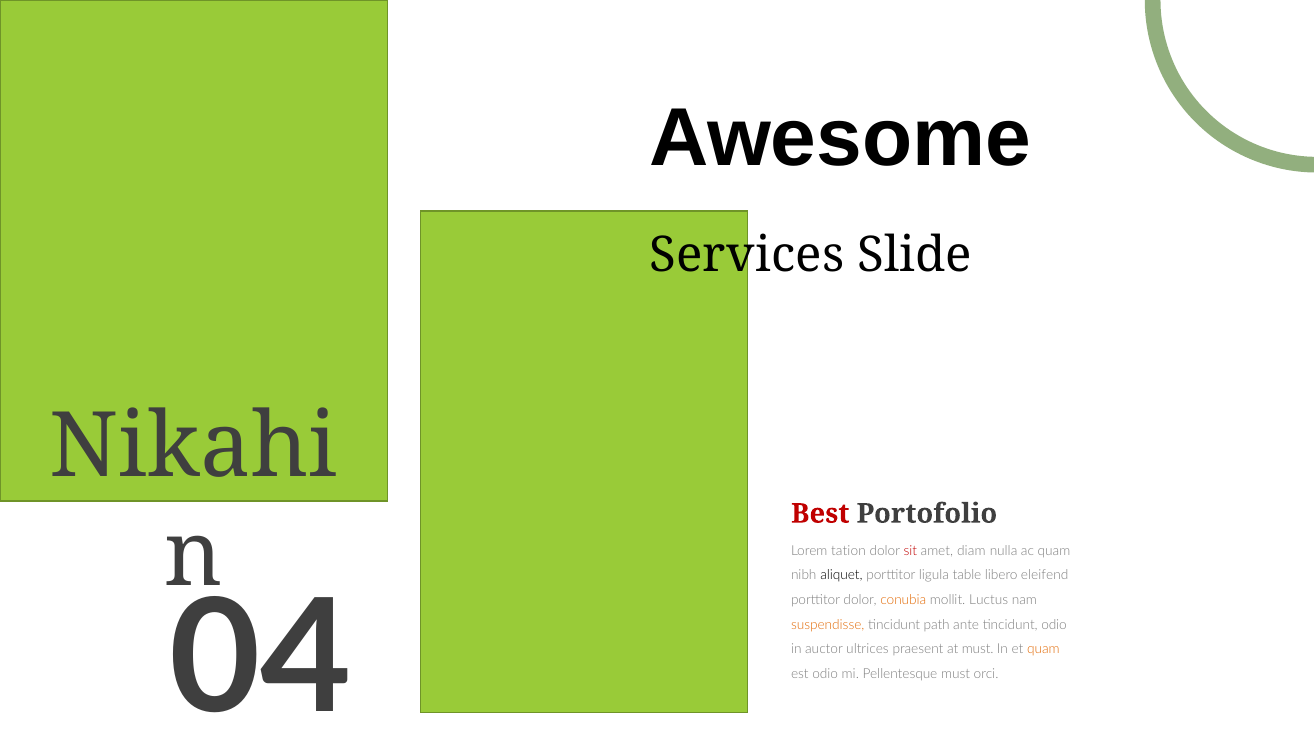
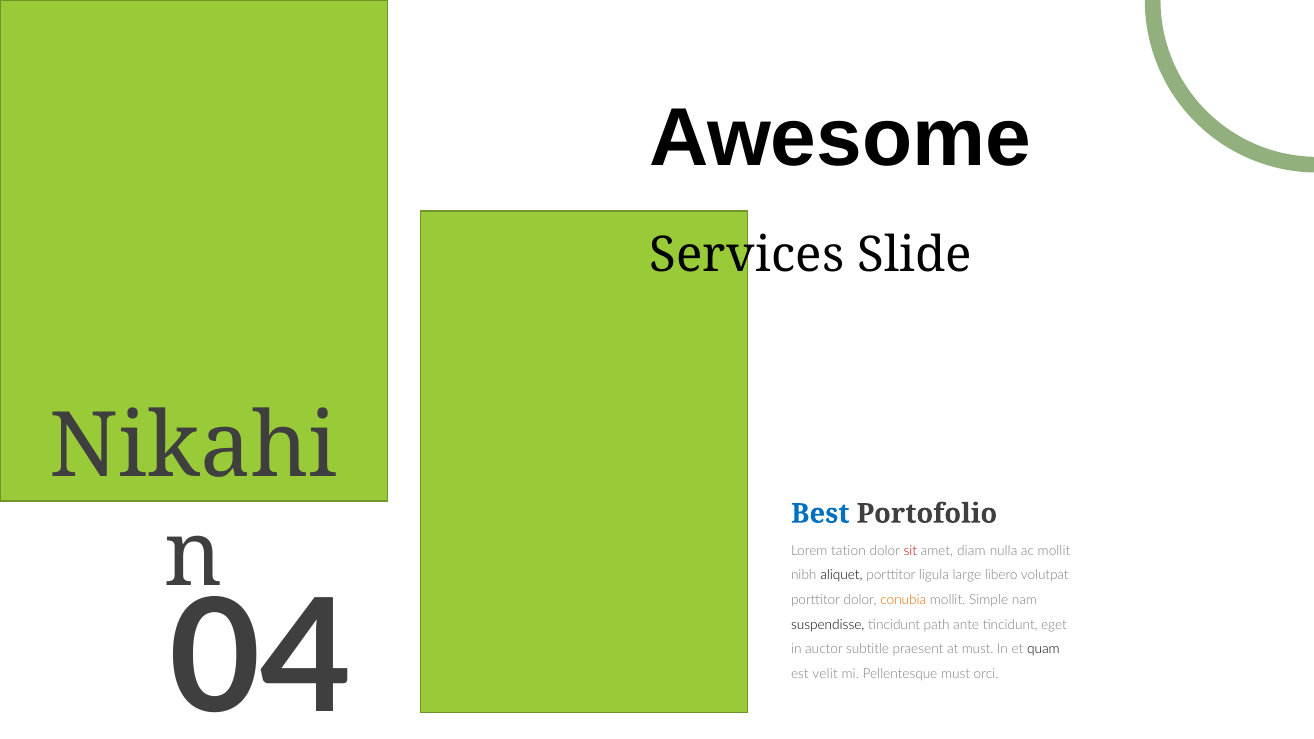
Best colour: red -> blue
ac quam: quam -> mollit
table: table -> large
eleifend: eleifend -> volutpat
Luctus: Luctus -> Simple
suspendisse colour: orange -> black
tincidunt odio: odio -> eget
ultrices: ultrices -> subtitle
quam at (1043, 650) colour: orange -> black
est odio: odio -> velit
